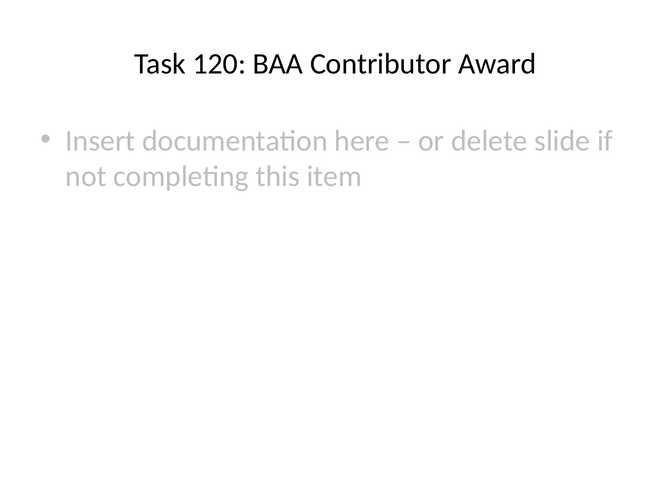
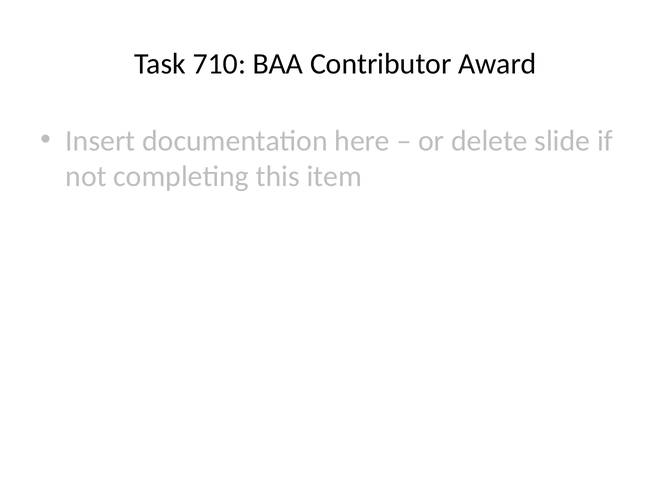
120: 120 -> 710
